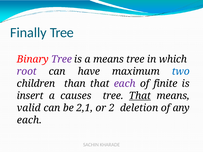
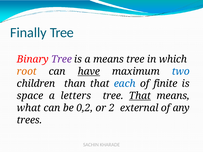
root colour: purple -> orange
have underline: none -> present
each at (125, 84) colour: purple -> blue
insert: insert -> space
causes: causes -> letters
valid: valid -> what
2,1: 2,1 -> 0,2
deletion: deletion -> external
each at (29, 120): each -> trees
